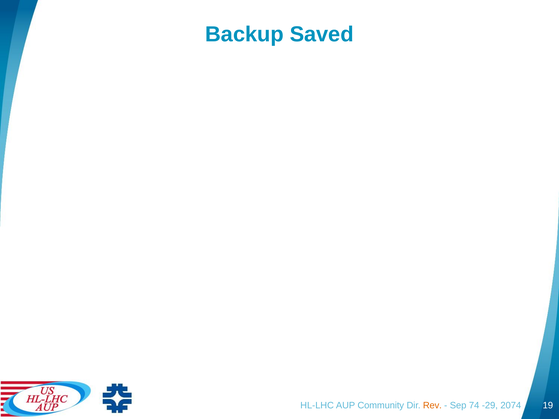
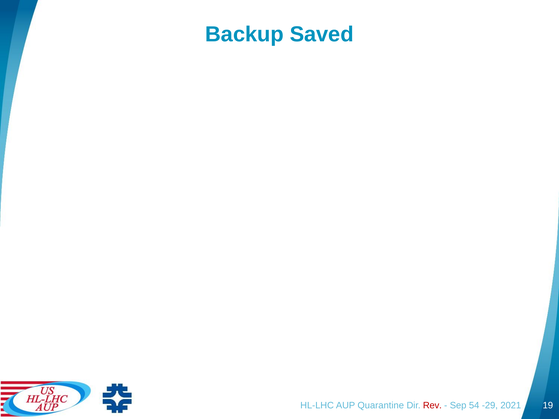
Community: Community -> Quarantine
Rev colour: orange -> red
74: 74 -> 54
2074: 2074 -> 2021
